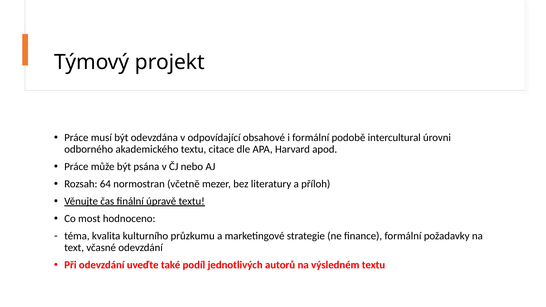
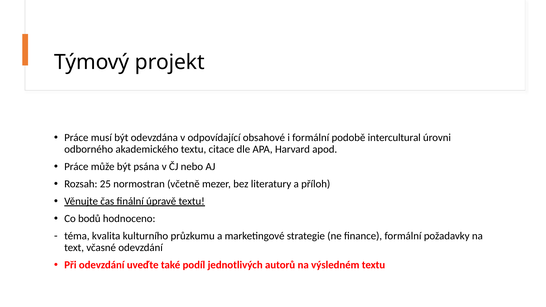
64: 64 -> 25
most: most -> bodů
